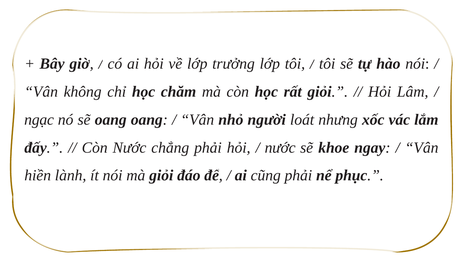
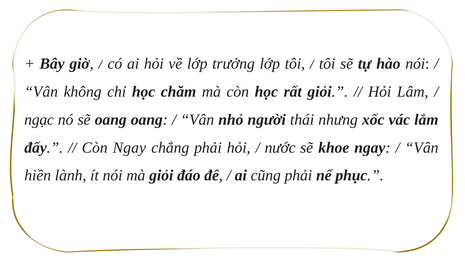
loát: loát -> thái
Còn Nước: Nước -> Ngay
